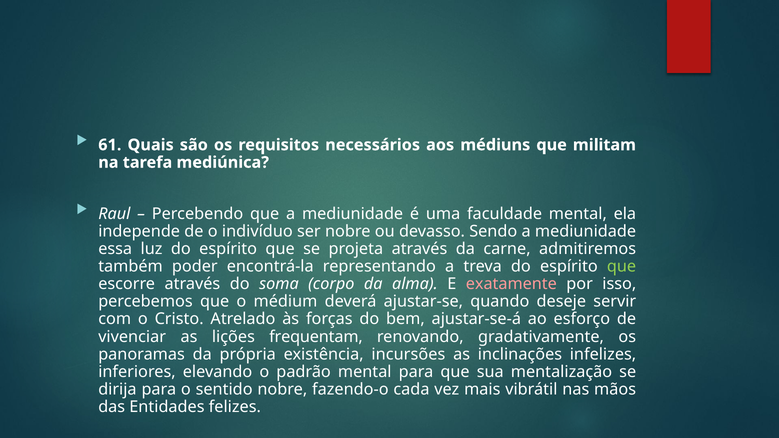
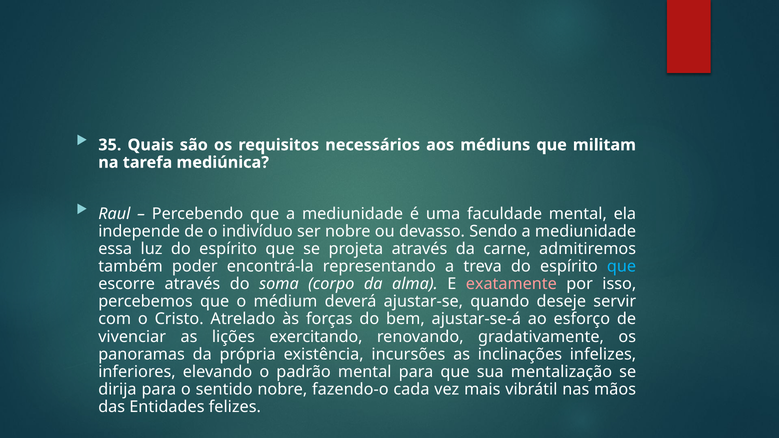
61: 61 -> 35
que at (622, 267) colour: light green -> light blue
frequentam: frequentam -> exercitando
